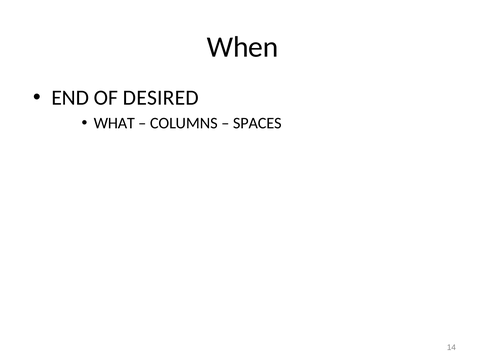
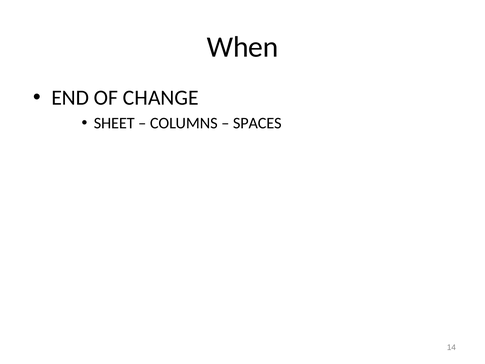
DESIRED: DESIRED -> CHANGE
WHAT: WHAT -> SHEET
